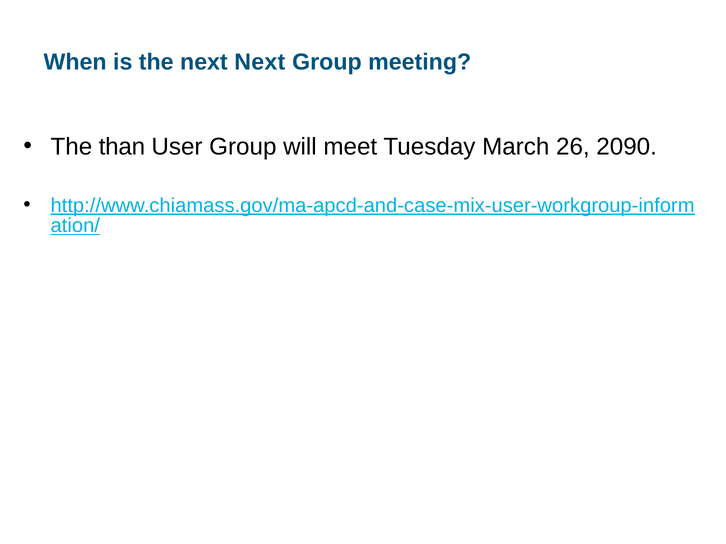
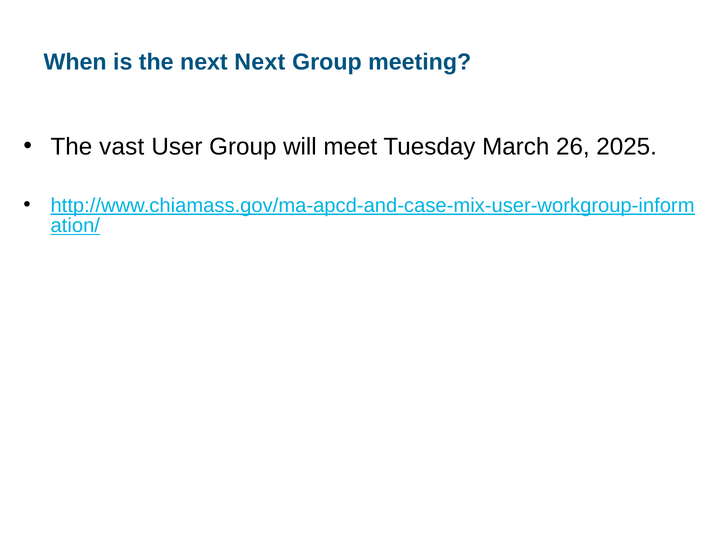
than: than -> vast
2090: 2090 -> 2025
